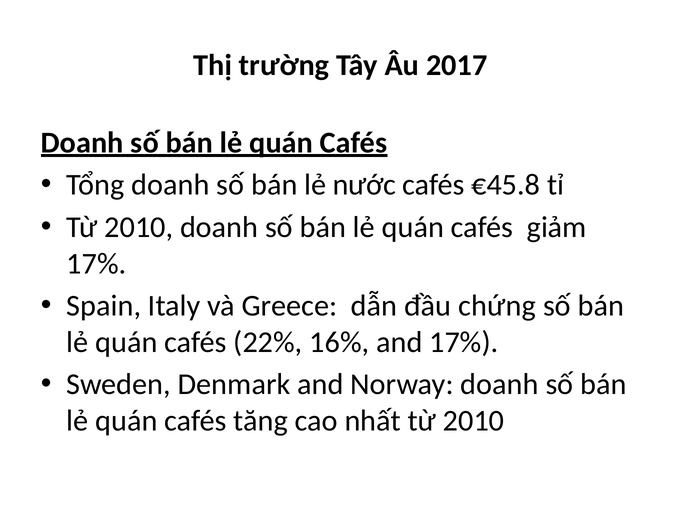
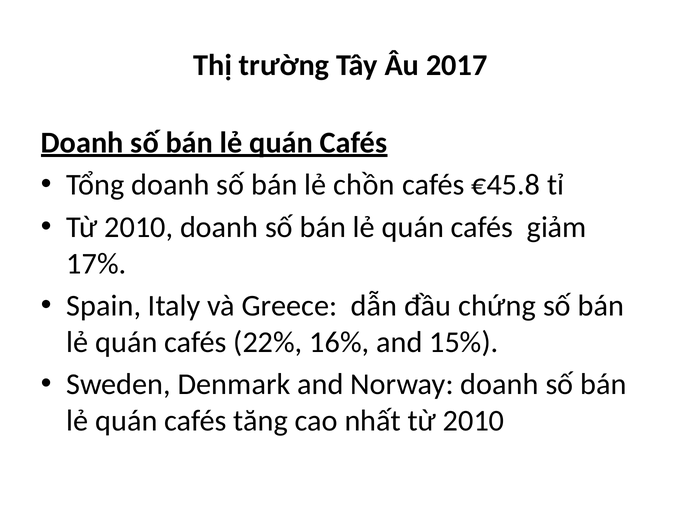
nước: nước -> chồn
and 17%: 17% -> 15%
